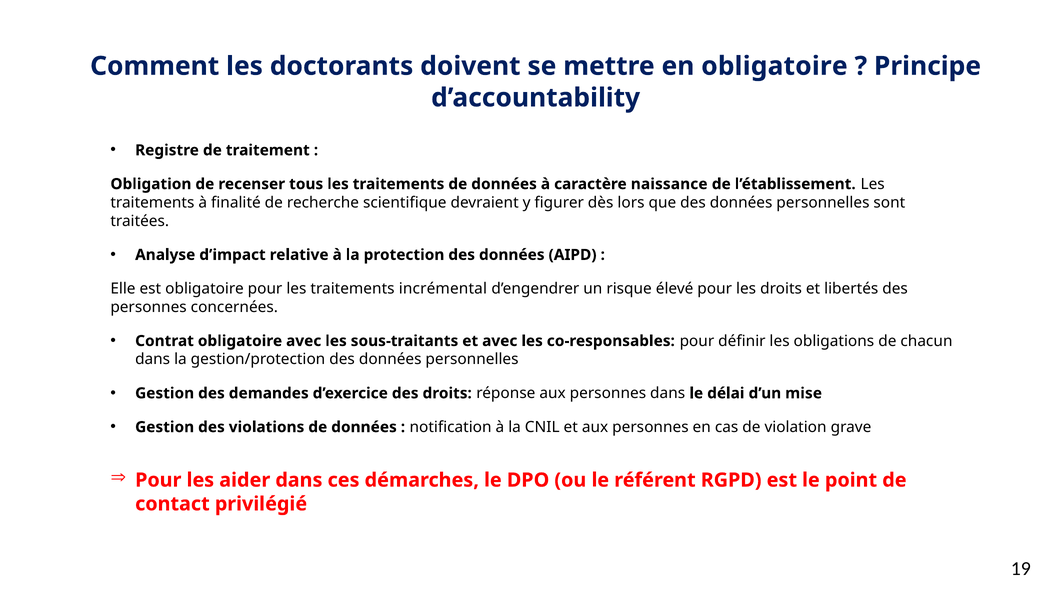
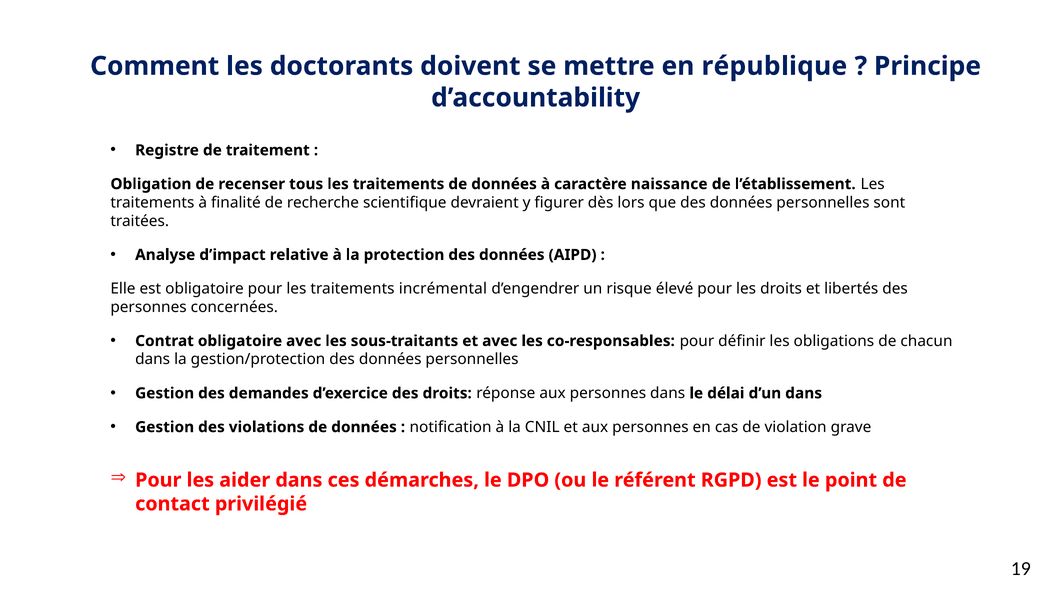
en obligatoire: obligatoire -> république
d’un mise: mise -> dans
